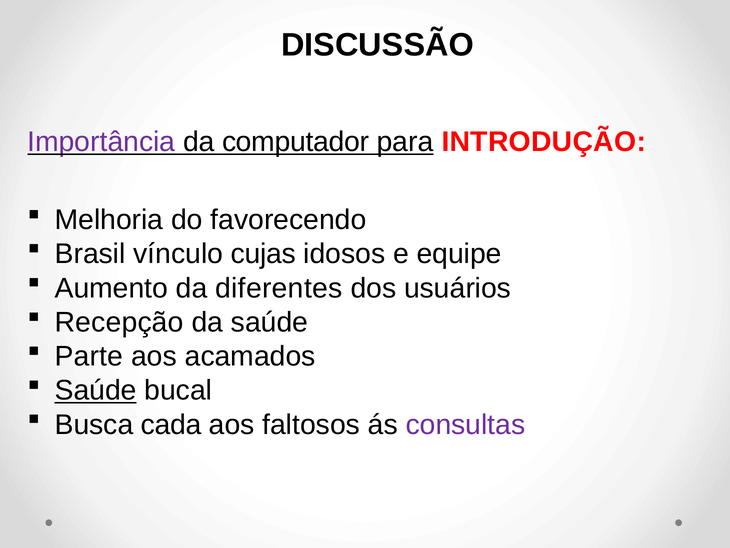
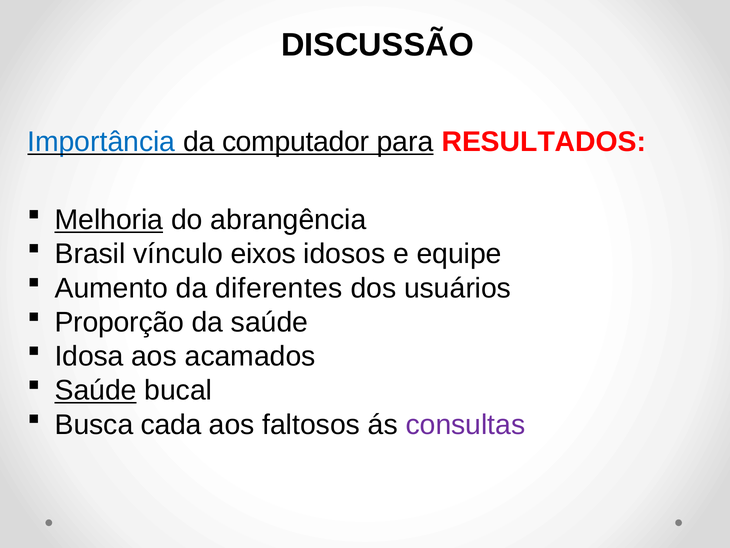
Importância colour: purple -> blue
INTRODUÇÃO: INTRODUÇÃO -> RESULTADOS
Melhoria underline: none -> present
favorecendo: favorecendo -> abrangência
cujas: cujas -> eixos
Recepção: Recepção -> Proporção
Parte: Parte -> Idosa
